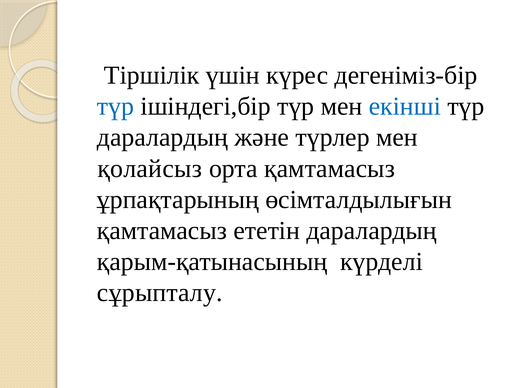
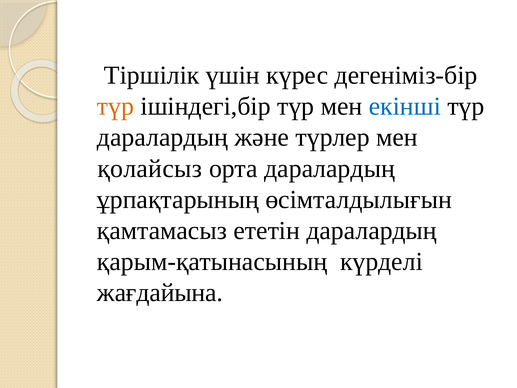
түр at (116, 106) colour: blue -> orange
орта қамтамасыз: қамтамасыз -> даралардың
сұрыпталу: сұрыпталу -> жағдайына
